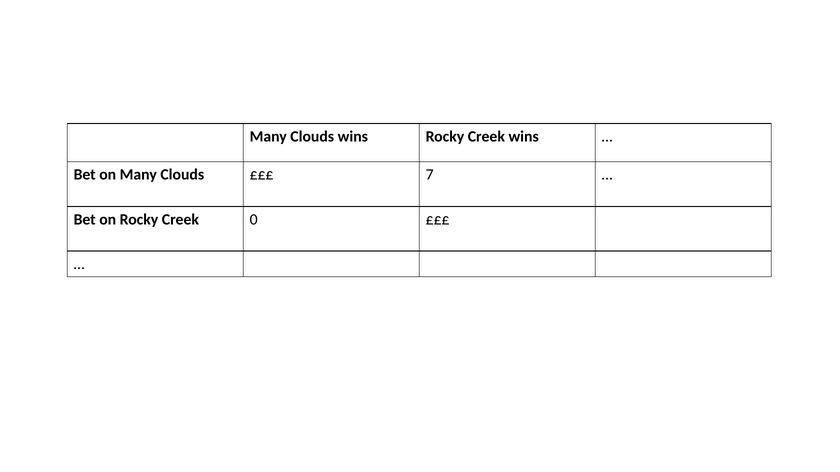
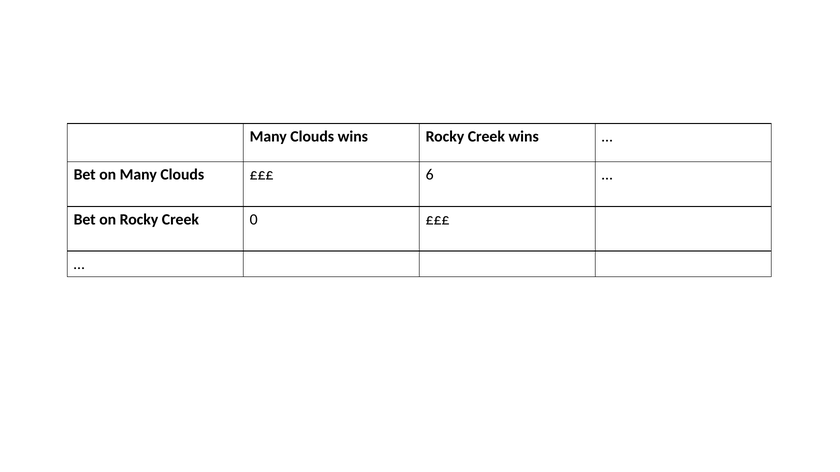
7: 7 -> 6
